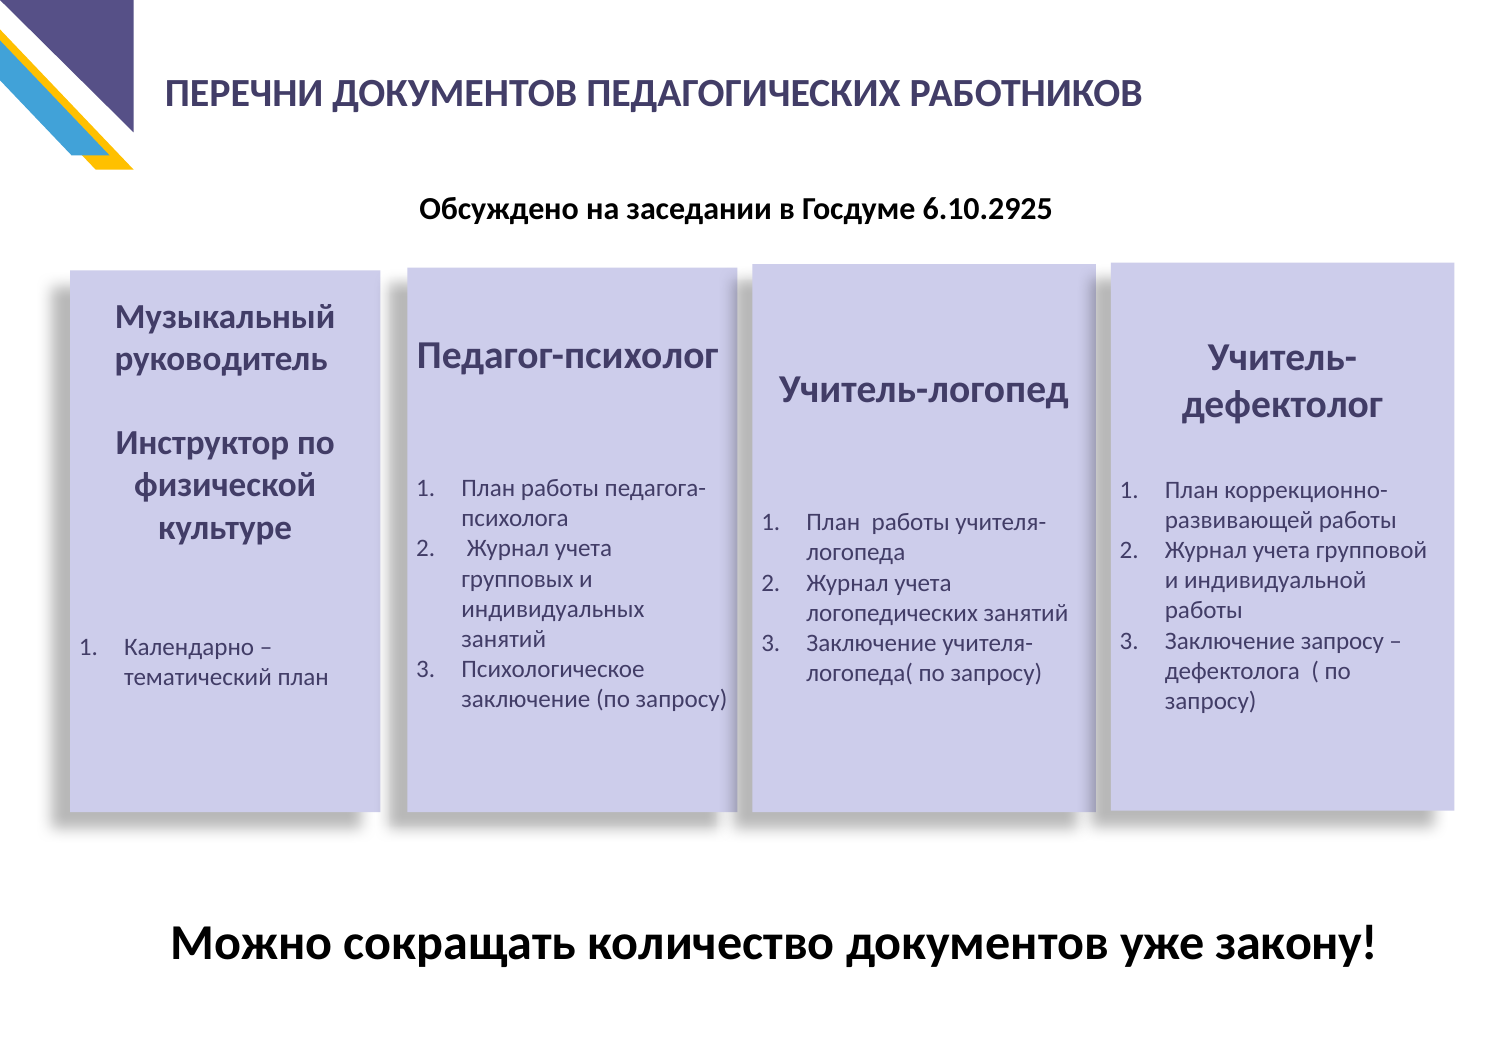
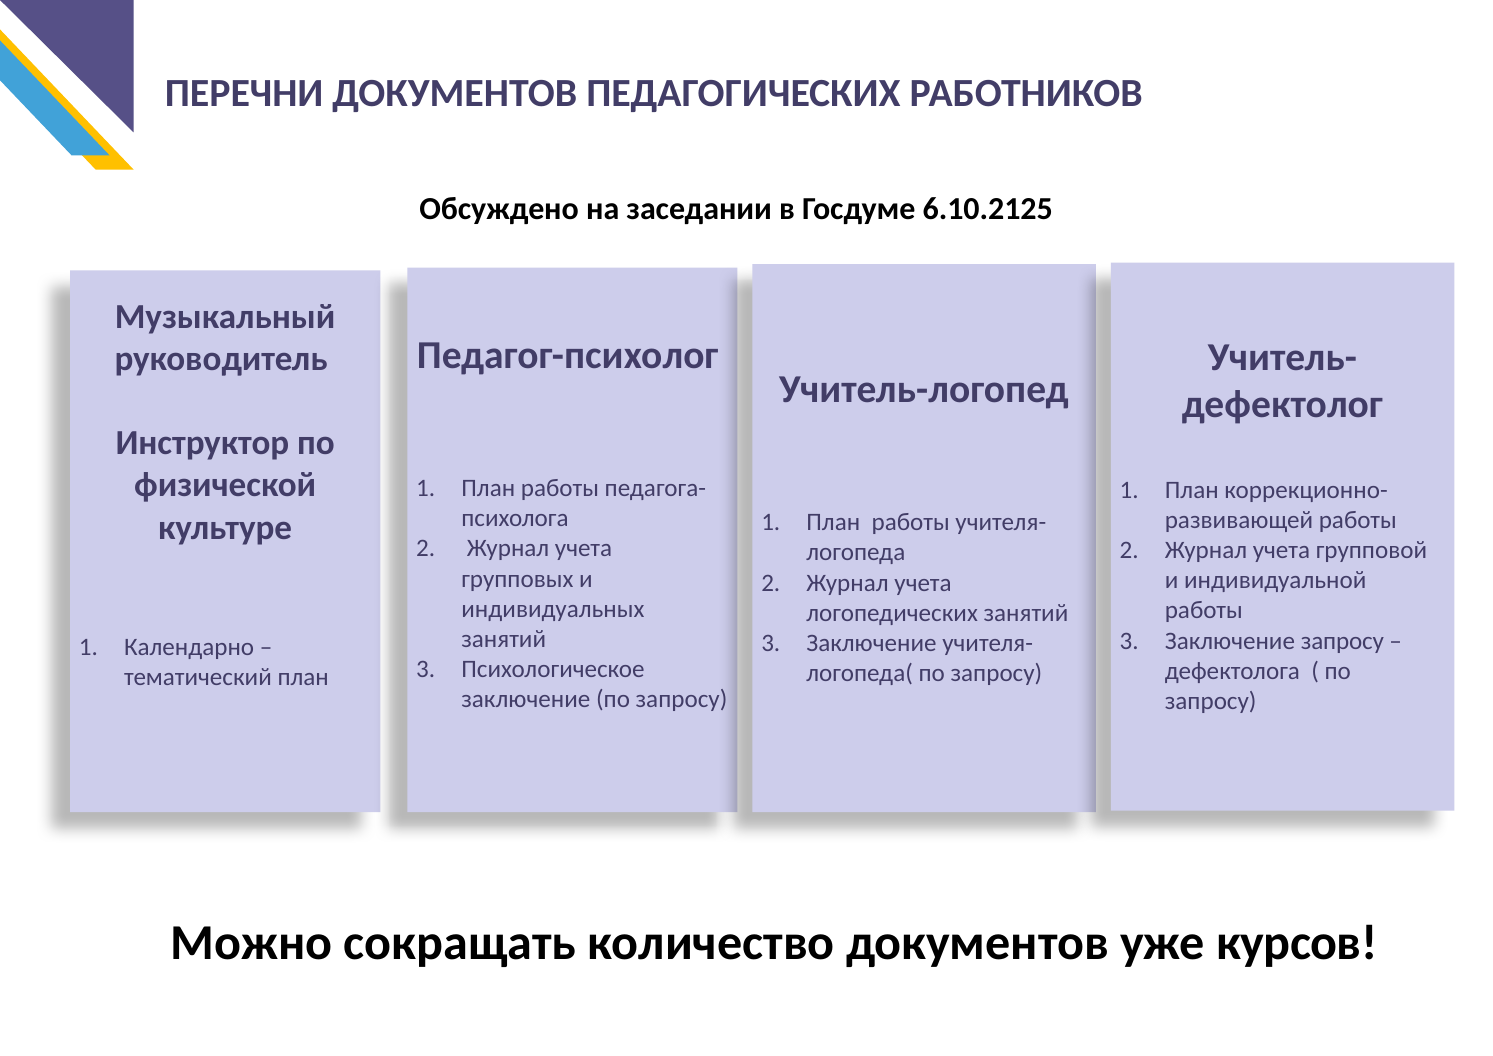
6.10.2925: 6.10.2925 -> 6.10.2125
закону: закону -> курсов
